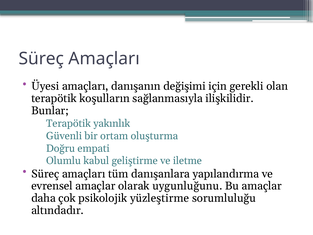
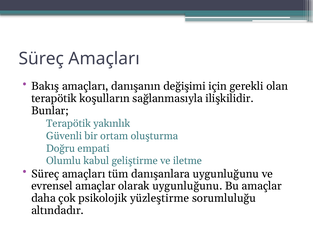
Üyesi: Üyesi -> Bakış
danışanlara yapılandırma: yapılandırma -> uygunluğunu
